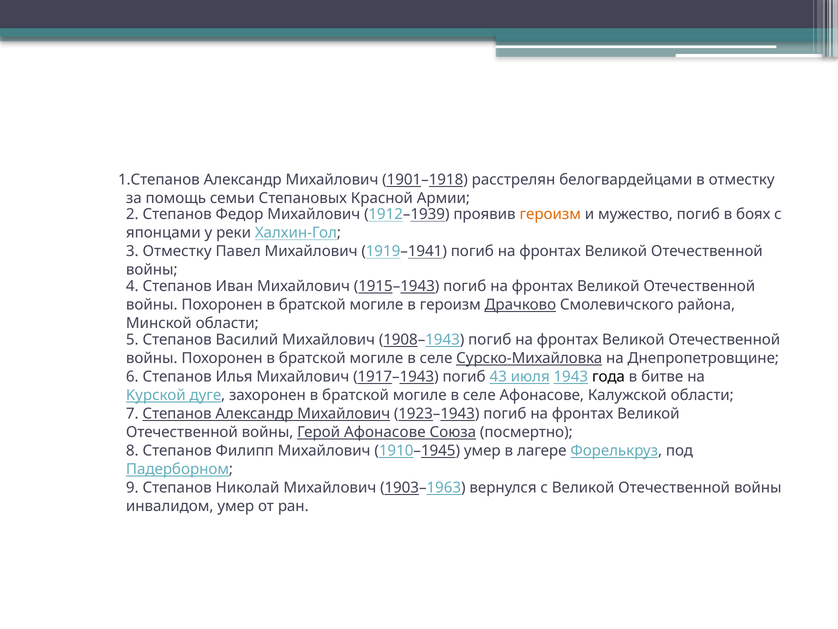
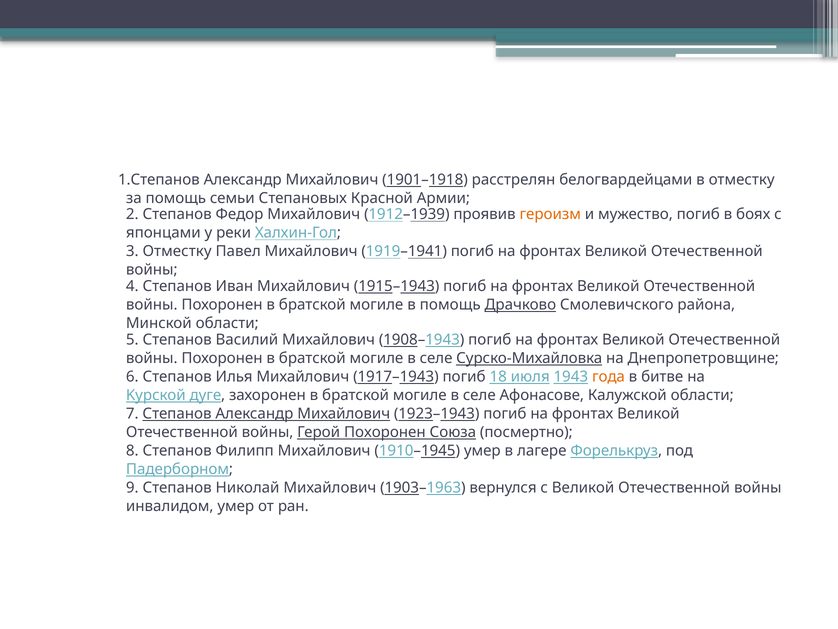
в героизм: героизм -> помощь
43: 43 -> 18
года colour: black -> orange
Герой Афонасове: Афонасове -> Похоронен
